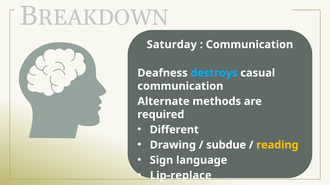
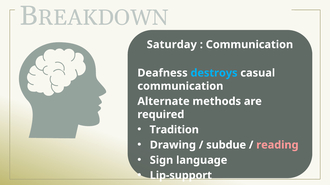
Different: Different -> Tradition
reading colour: yellow -> pink
Lip-replace: Lip-replace -> Lip-support
